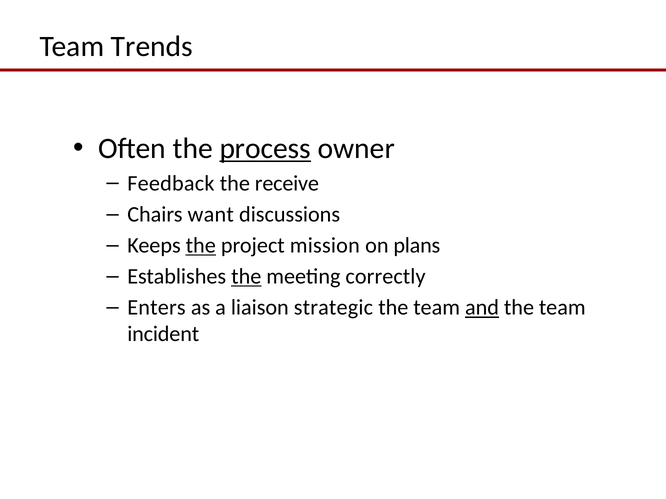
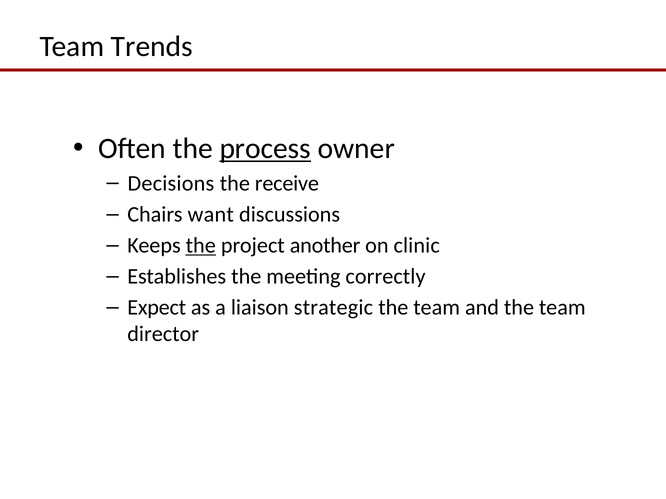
Feedback: Feedback -> Decisions
mission: mission -> another
plans: plans -> clinic
the at (246, 277) underline: present -> none
Enters: Enters -> Expect
and underline: present -> none
incident: incident -> director
